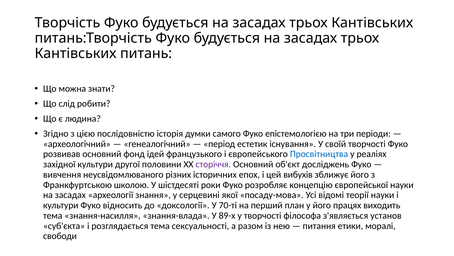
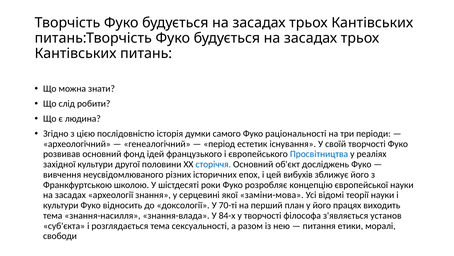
епістемологією: епістемологією -> раціональності
сторіччя colour: purple -> blue
посаду-мова: посаду-мова -> заміни-мова
89-х: 89-х -> 84-х
